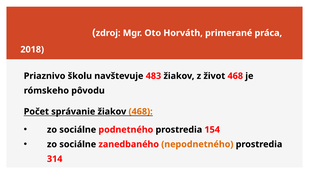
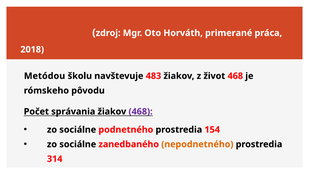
Priaznivo: Priaznivo -> Metódou
správanie: správanie -> správania
468 at (141, 111) colour: orange -> purple
